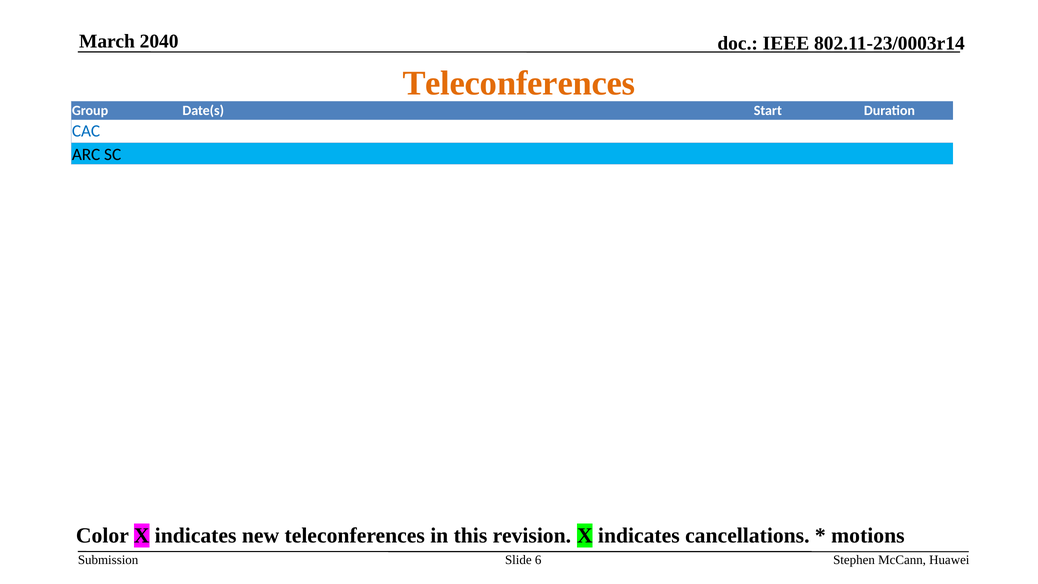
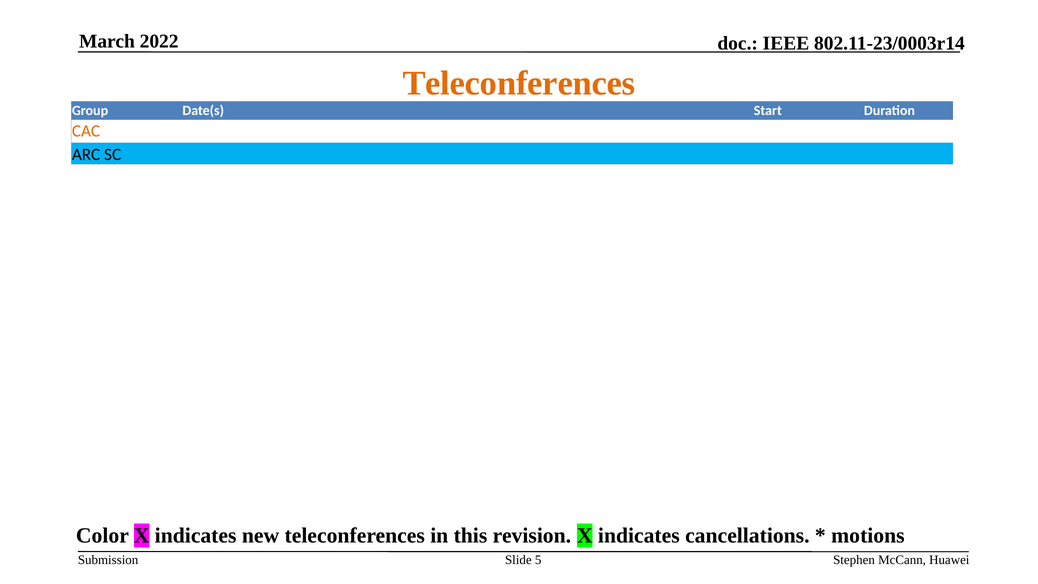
2040: 2040 -> 2022
CAC colour: blue -> orange
6: 6 -> 5
